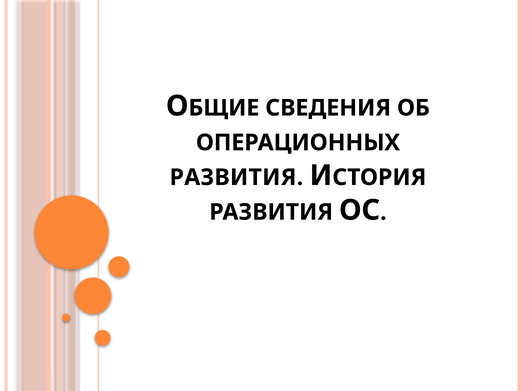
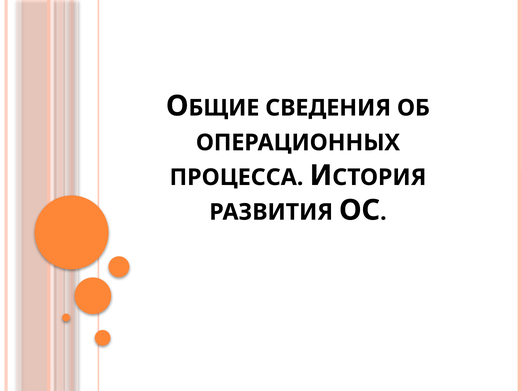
РАЗВИТИЯ at (236, 177): РАЗВИТИЯ -> ПРОЦЕССА
